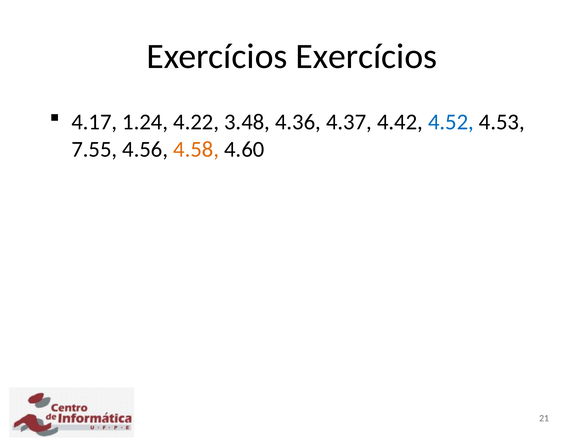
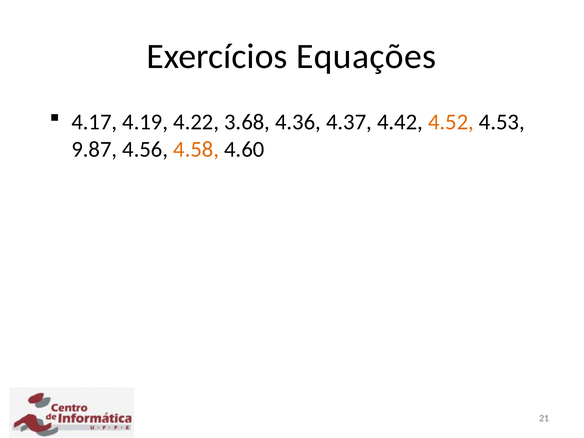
Exercícios Exercícios: Exercícios -> Equações
1.24: 1.24 -> 4.19
3.48: 3.48 -> 3.68
4.52 colour: blue -> orange
7.55: 7.55 -> 9.87
